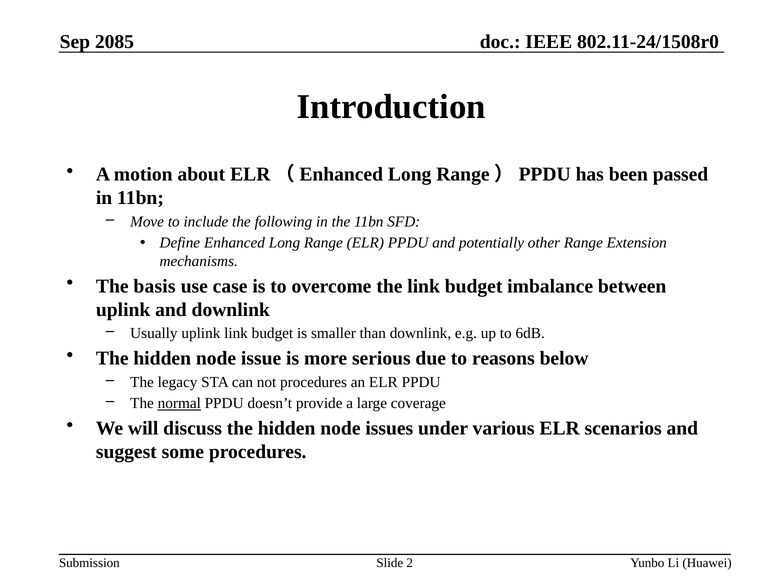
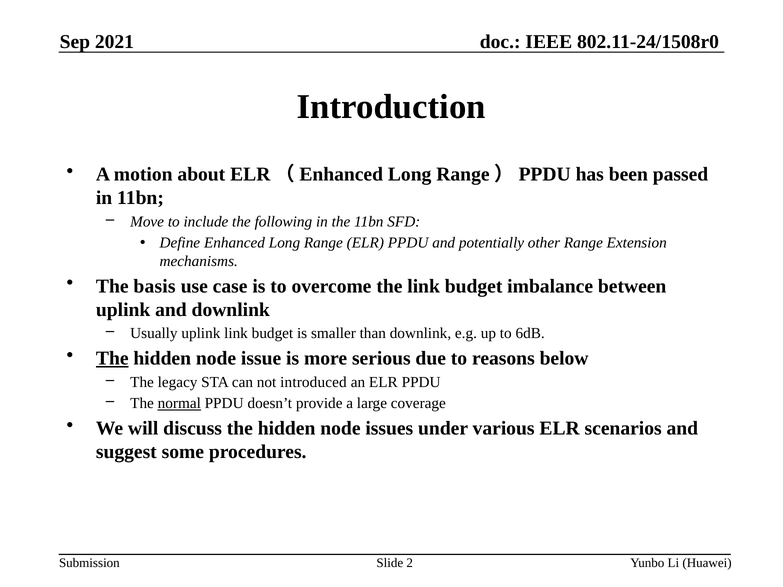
2085: 2085 -> 2021
The at (112, 359) underline: none -> present
not procedures: procedures -> introduced
